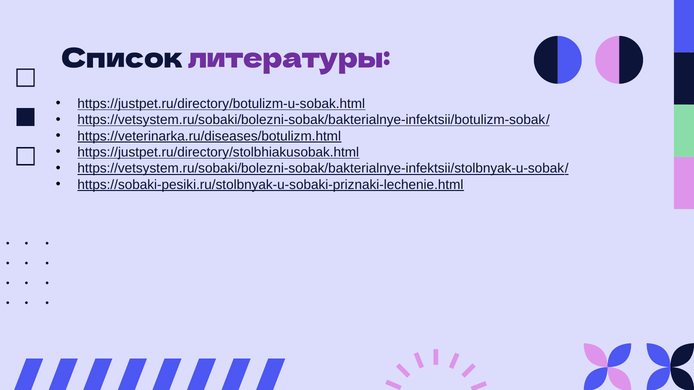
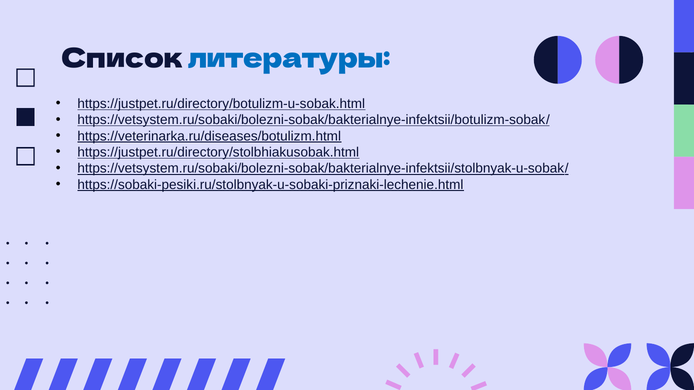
литературы colour: purple -> blue
